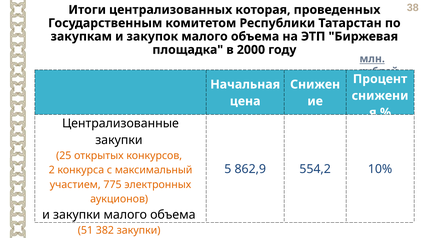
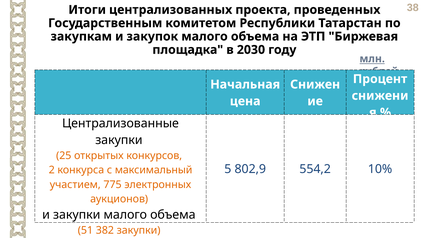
которая: которая -> проекта
2000: 2000 -> 2030
862,9: 862,9 -> 802,9
